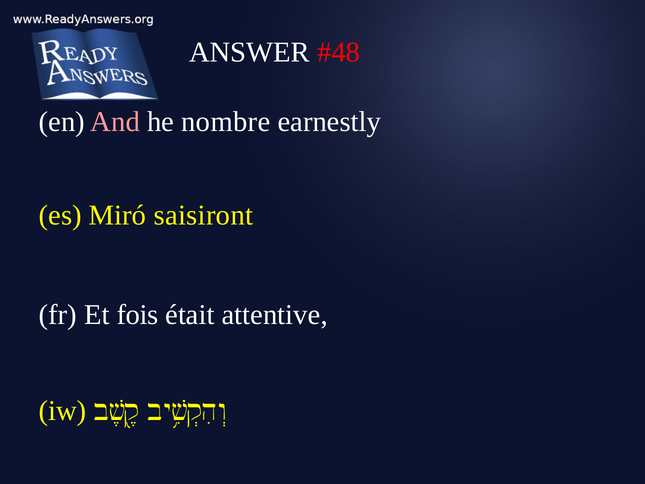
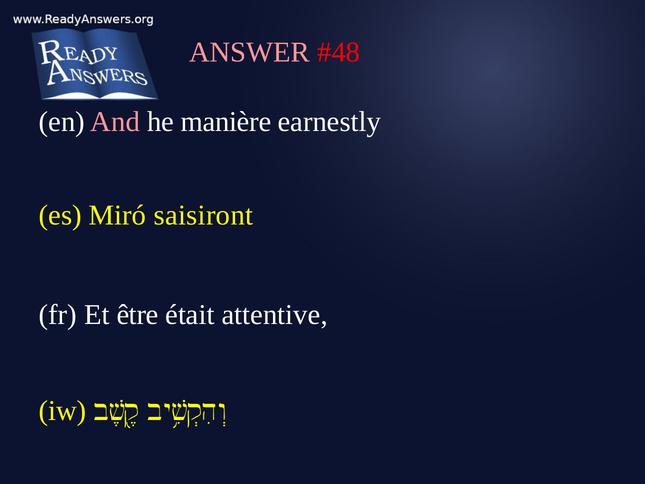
ANSWER colour: white -> pink
nombre: nombre -> manière
fois: fois -> être
